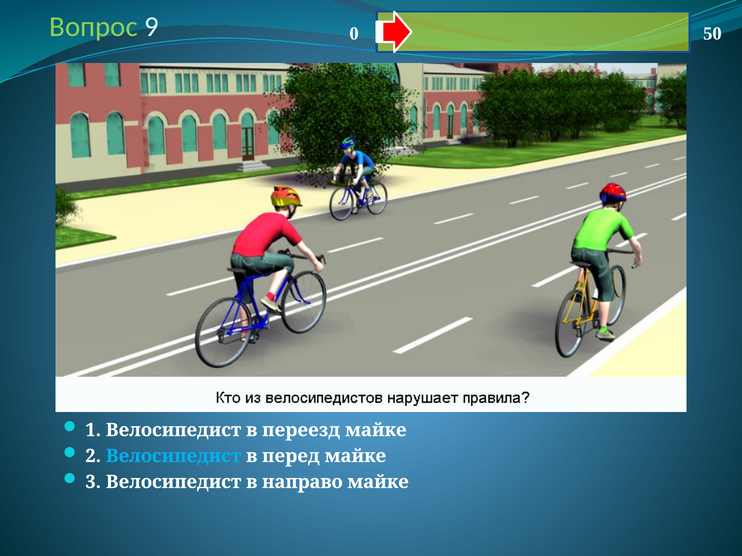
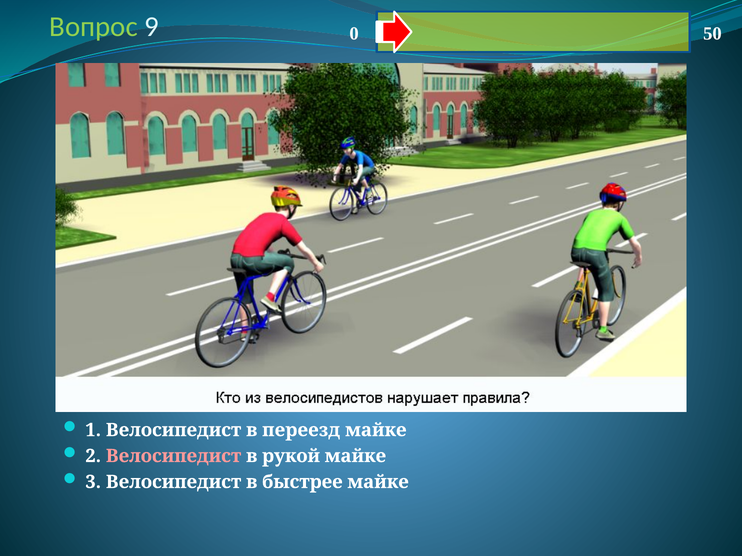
Велосипедист at (174, 456) colour: light blue -> pink
перед: перед -> рукой
направо: направо -> быстрее
